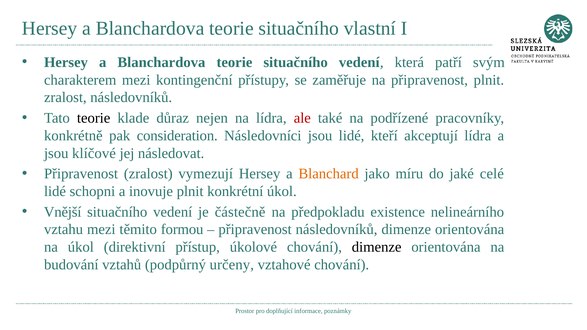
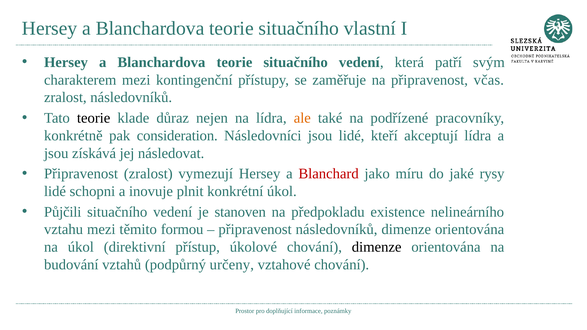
připravenost plnit: plnit -> včas
ale colour: red -> orange
klíčové: klíčové -> získává
Blanchard colour: orange -> red
celé: celé -> rysy
Vnější: Vnější -> Půjčili
částečně: částečně -> stanoven
